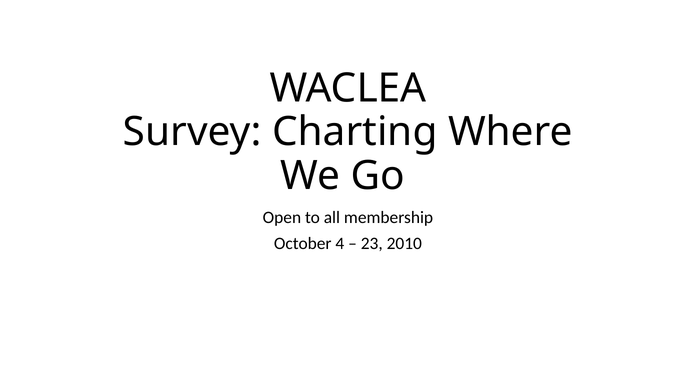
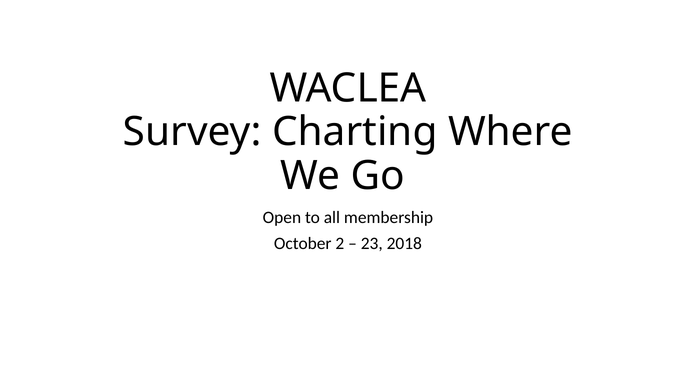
4: 4 -> 2
2010: 2010 -> 2018
